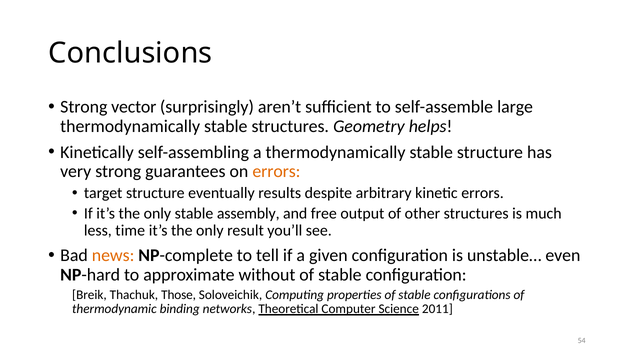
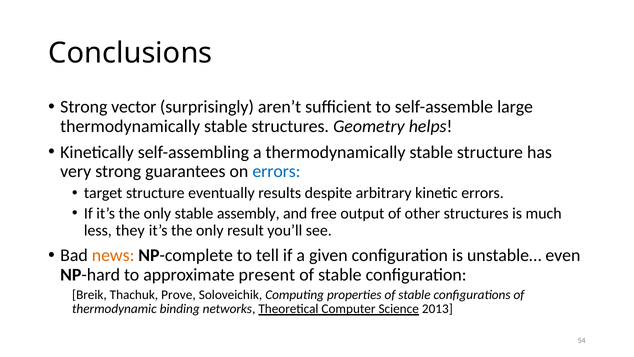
errors at (276, 171) colour: orange -> blue
time: time -> they
without: without -> present
Those: Those -> Prove
2011: 2011 -> 2013
